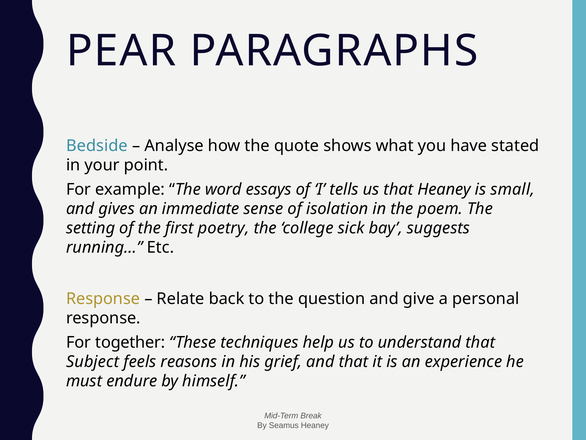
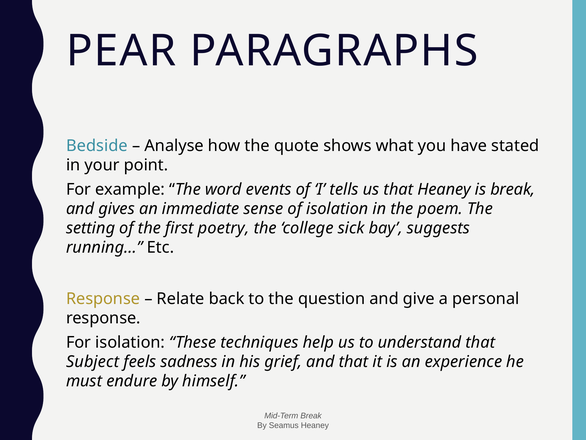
essays: essays -> events
is small: small -> break
For together: together -> isolation
reasons: reasons -> sadness
